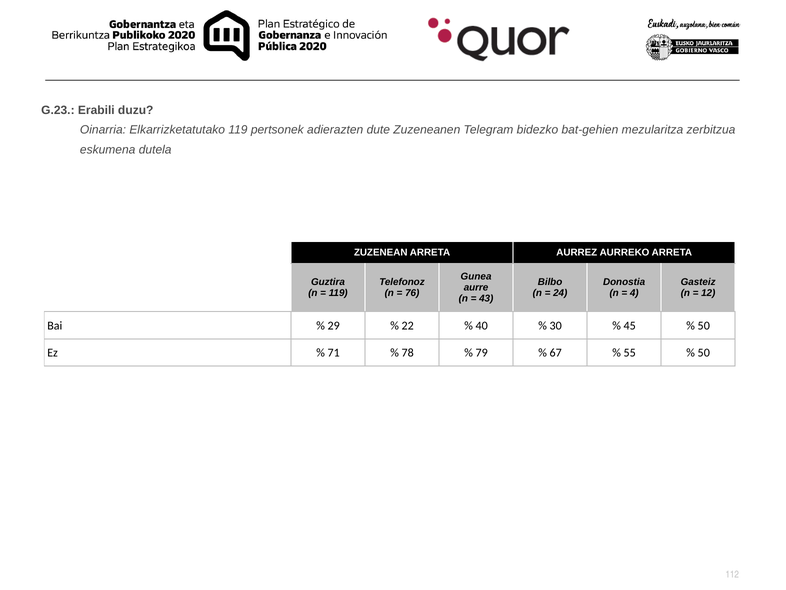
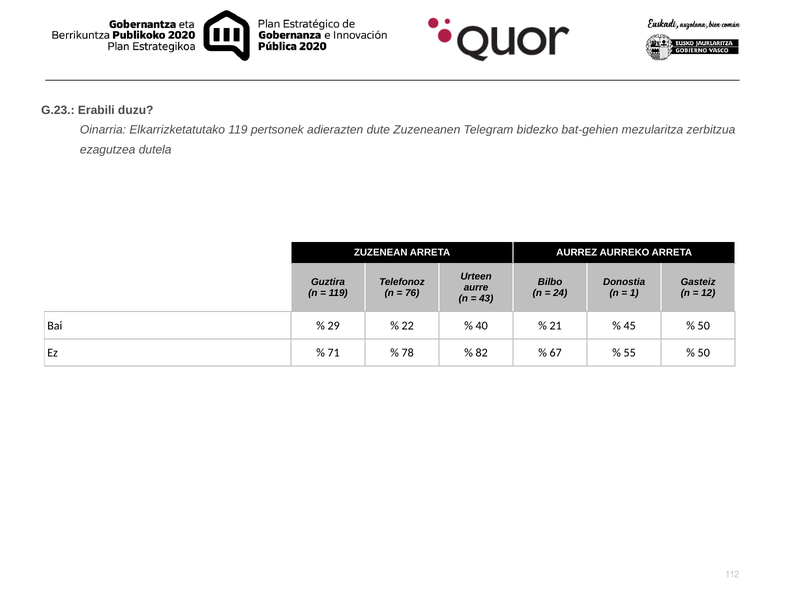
eskumena: eskumena -> ezagutzea
Gunea: Gunea -> Urteen
4: 4 -> 1
30: 30 -> 21
79: 79 -> 82
